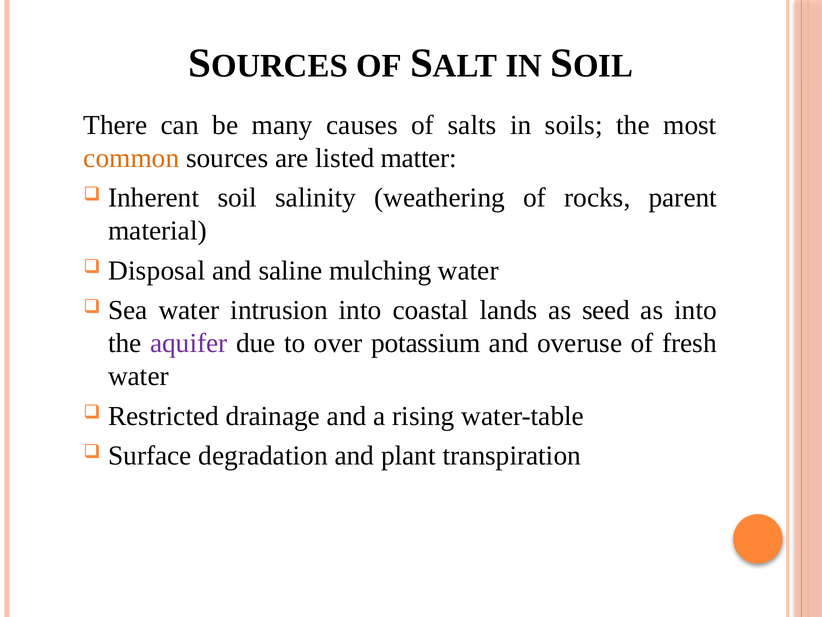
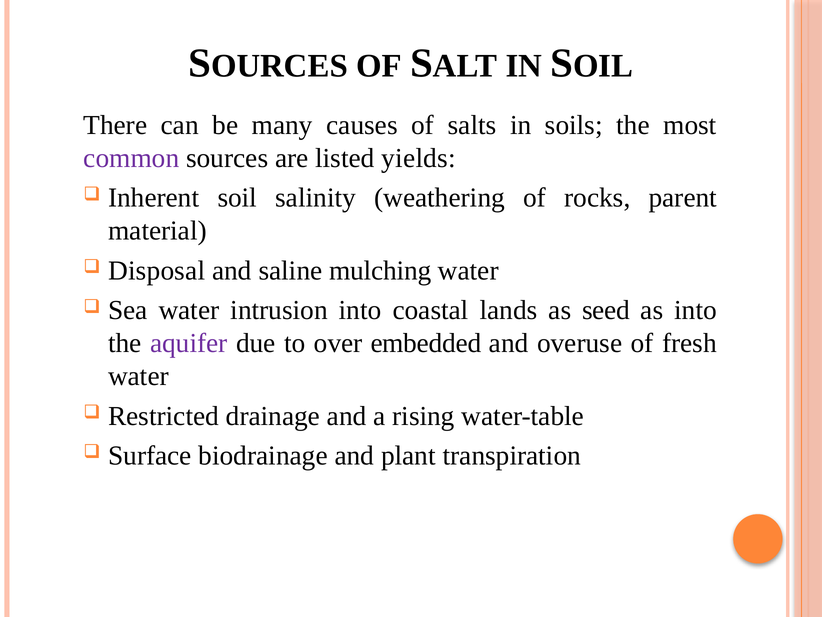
common colour: orange -> purple
matter: matter -> yields
potassium: potassium -> embedded
degradation: degradation -> biodrainage
